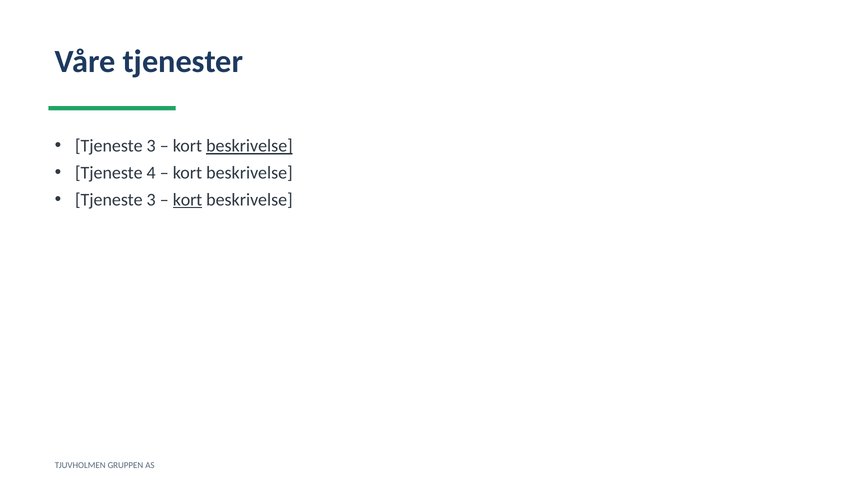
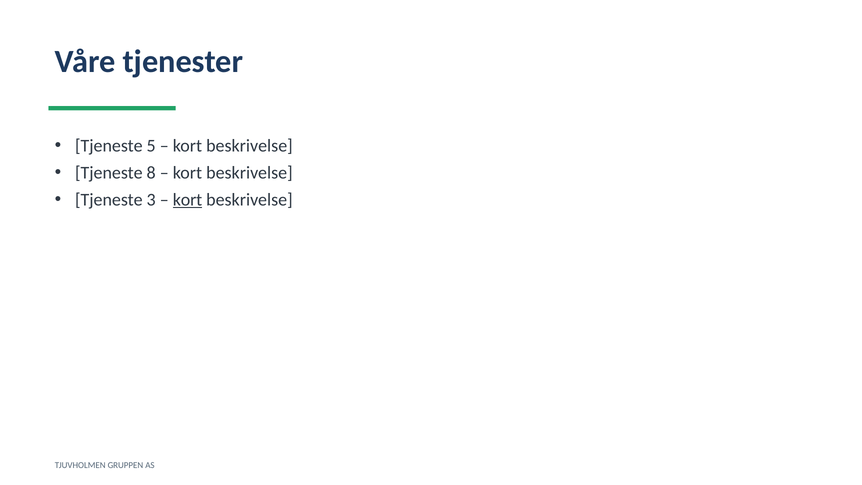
3 at (151, 146): 3 -> 5
beskrivelse at (249, 146) underline: present -> none
4: 4 -> 8
